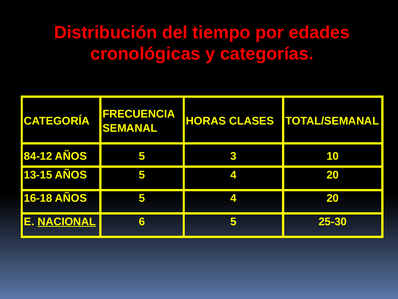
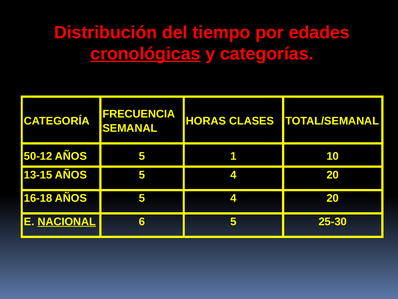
cronológicas underline: none -> present
84-12: 84-12 -> 50-12
3: 3 -> 1
